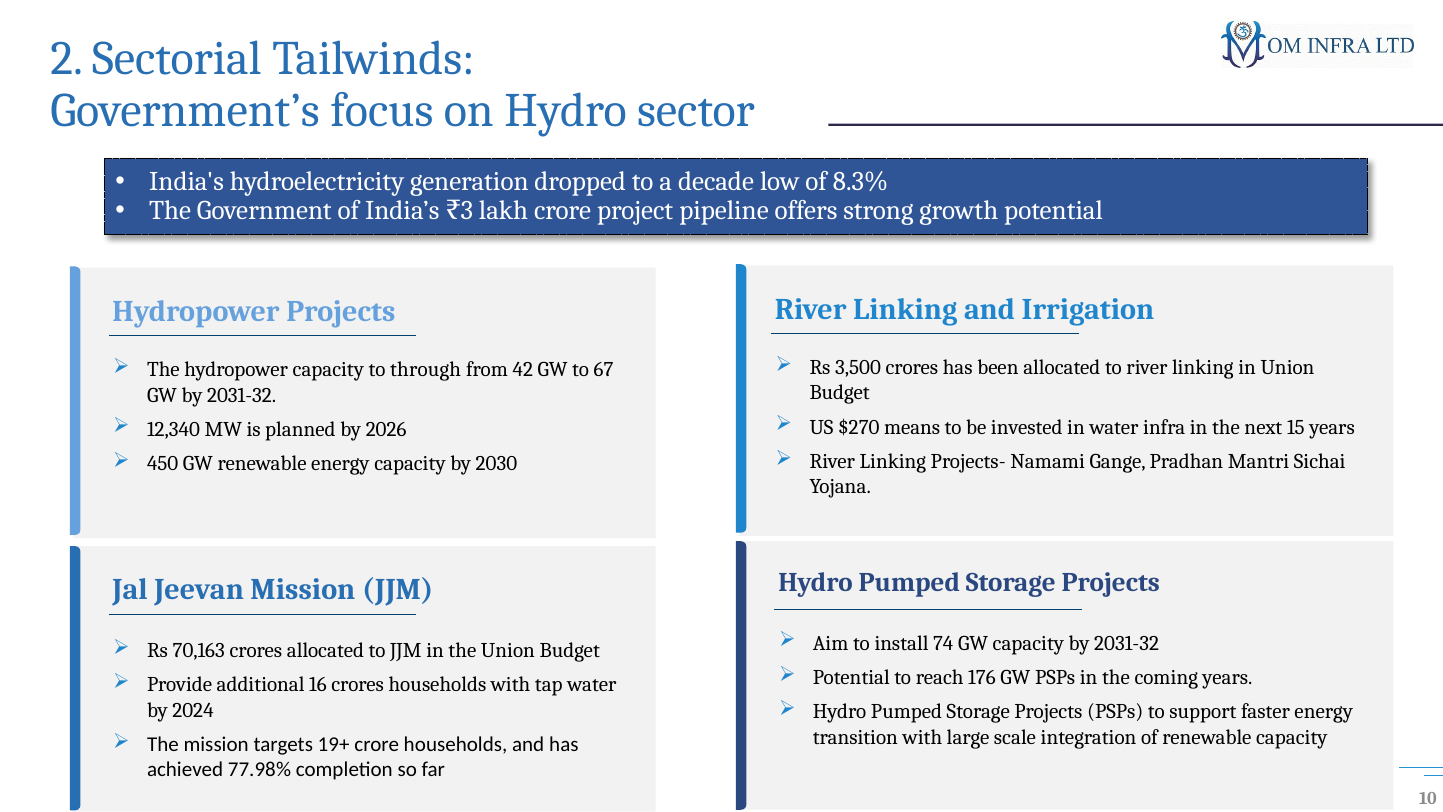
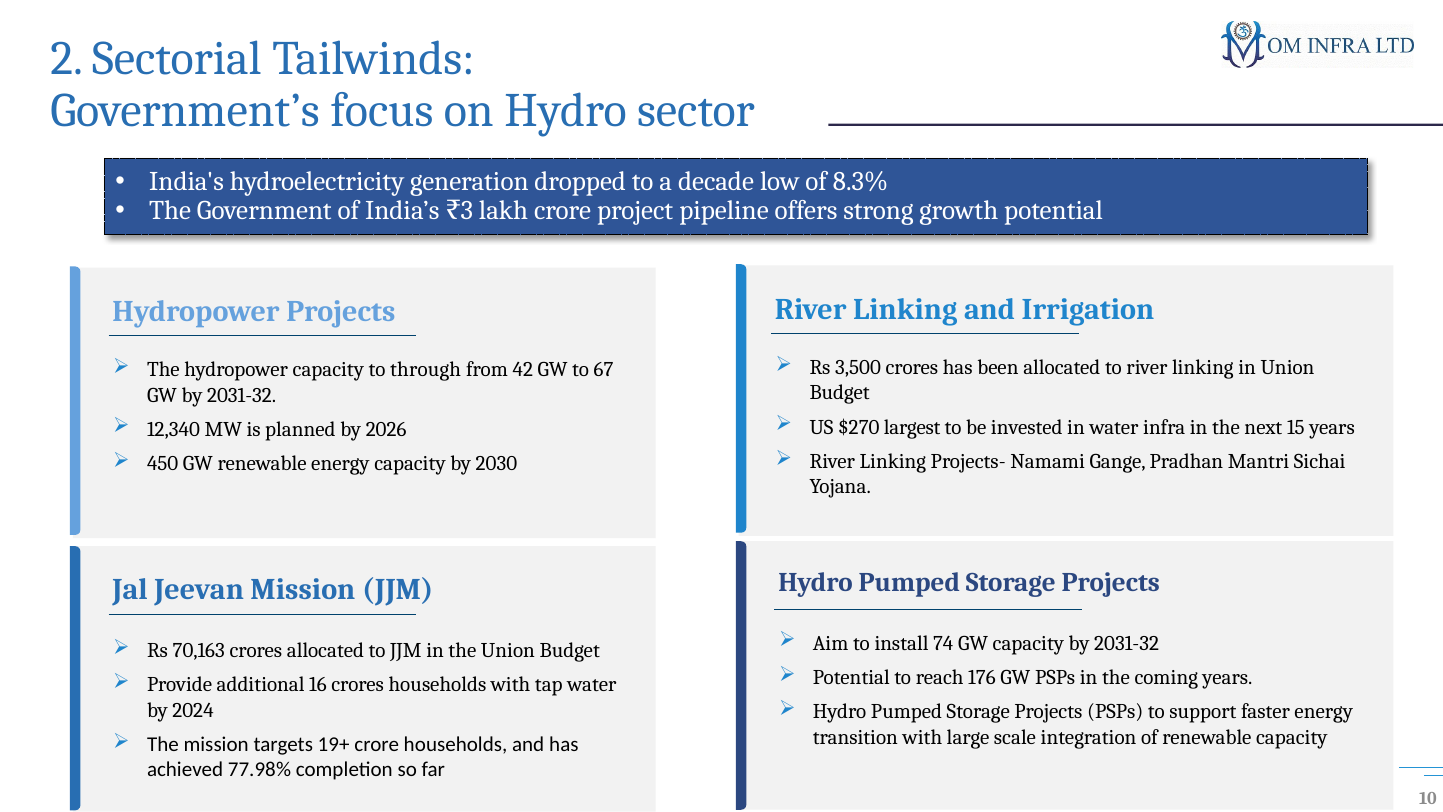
means: means -> largest
